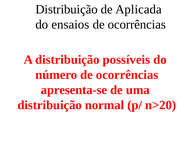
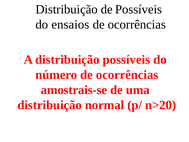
de Aplicada: Aplicada -> Possíveis
apresenta-se: apresenta-se -> amostrais-se
